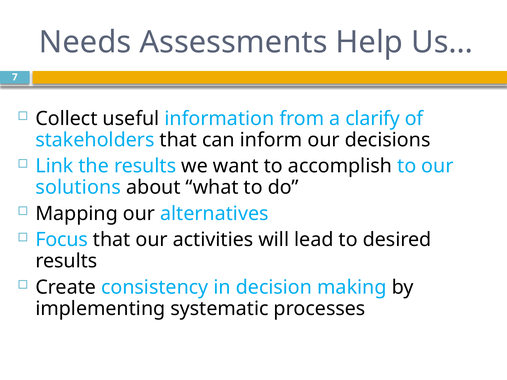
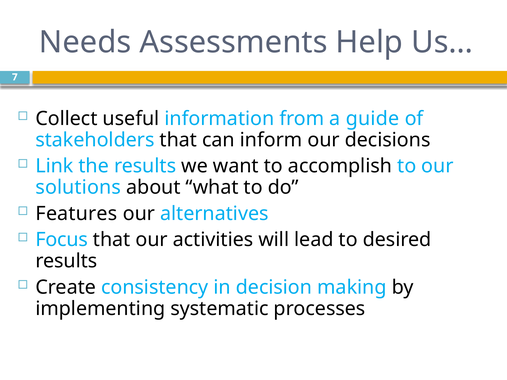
clarify: clarify -> guide
Mapping: Mapping -> Features
